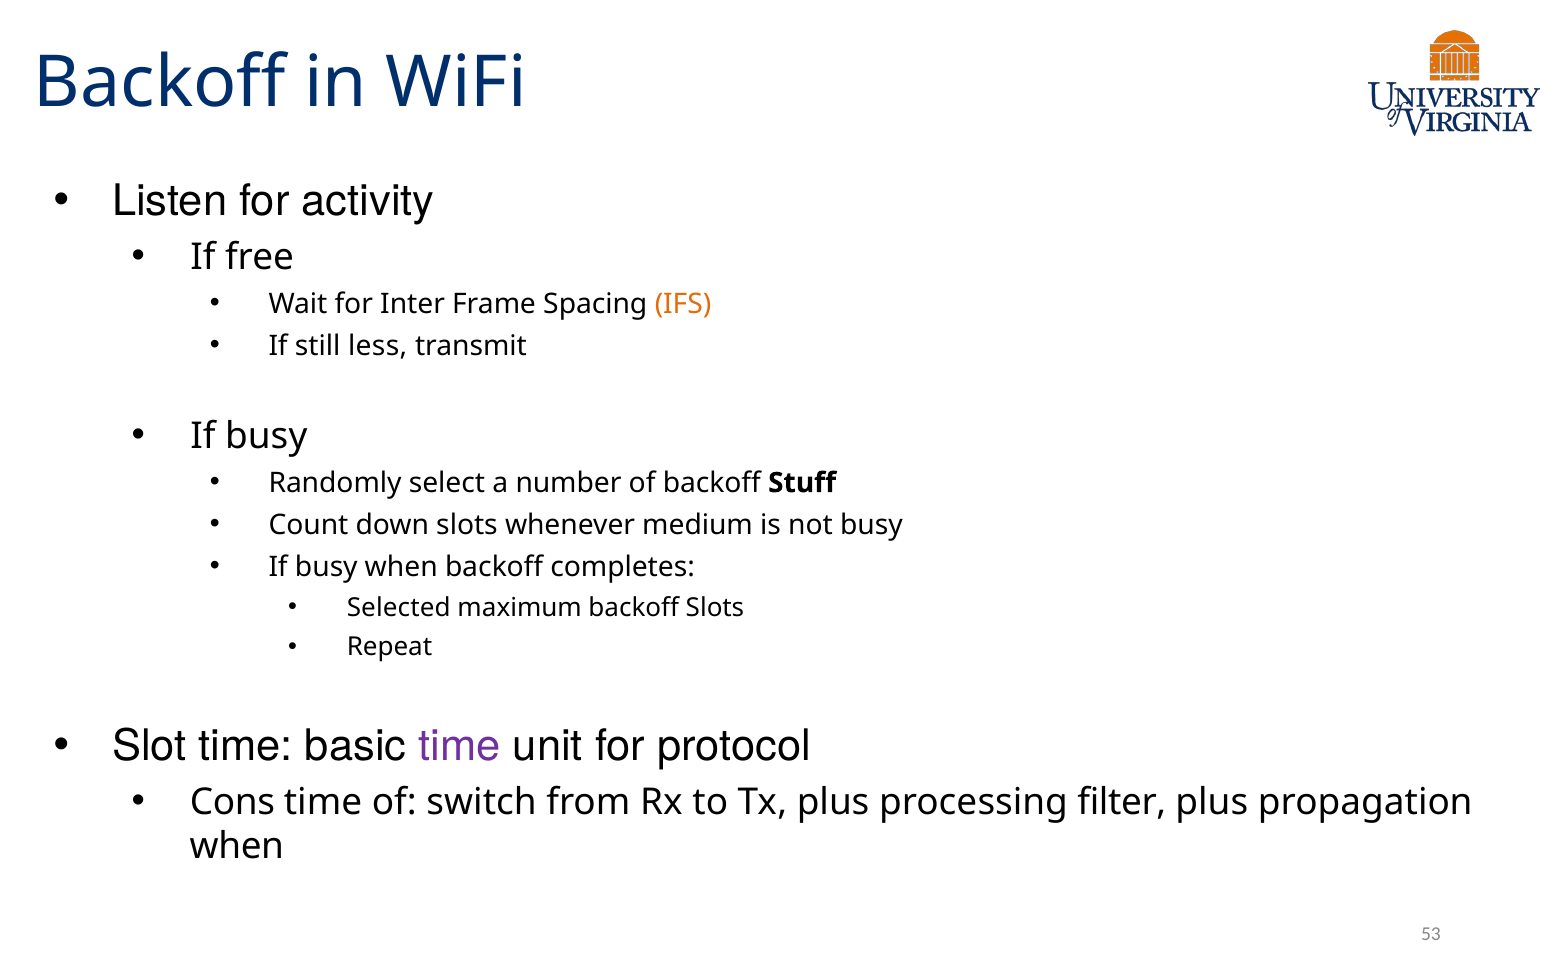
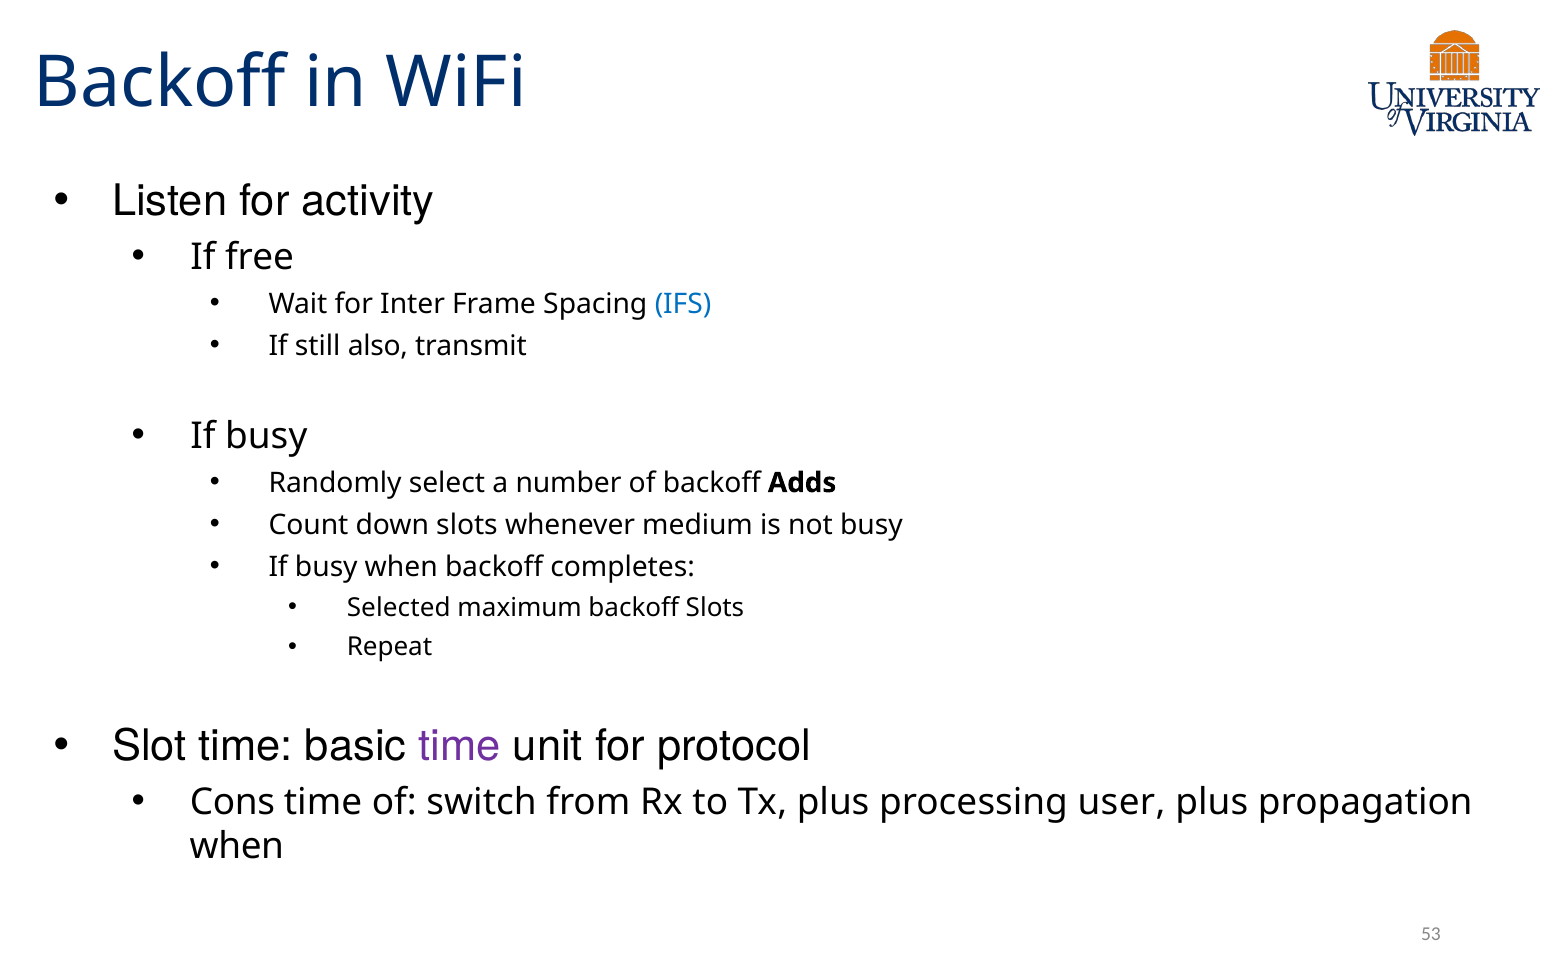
IFS colour: orange -> blue
less: less -> also
Stuff: Stuff -> Adds
filter: filter -> user
